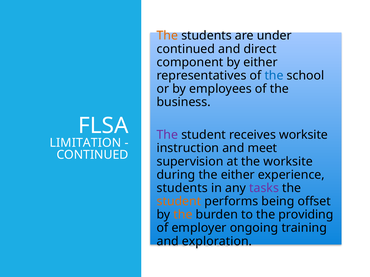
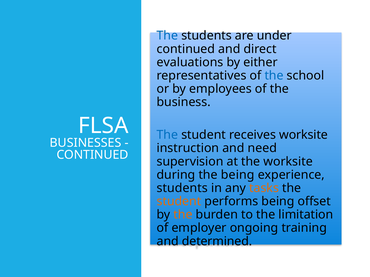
The at (167, 36) colour: orange -> blue
component: component -> evaluations
The at (167, 135) colour: purple -> blue
LIMITATION: LIMITATION -> BUSINESSES
meet: meet -> need
the either: either -> being
tasks colour: purple -> orange
providing: providing -> limitation
exploration: exploration -> determined
